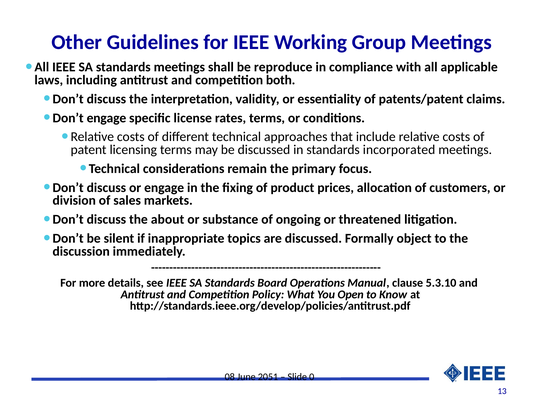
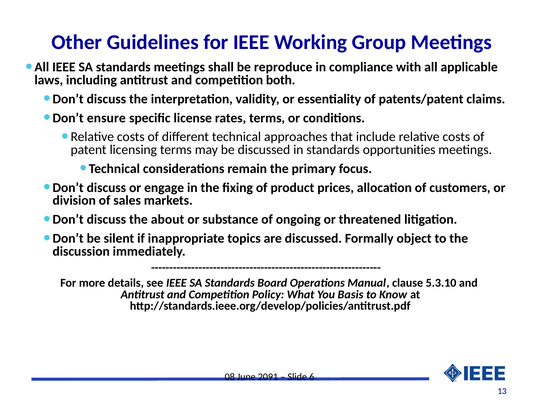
Don’t engage: engage -> ensure
incorporated: incorporated -> opportunities
Open: Open -> Basis
2051: 2051 -> 2091
0: 0 -> 6
